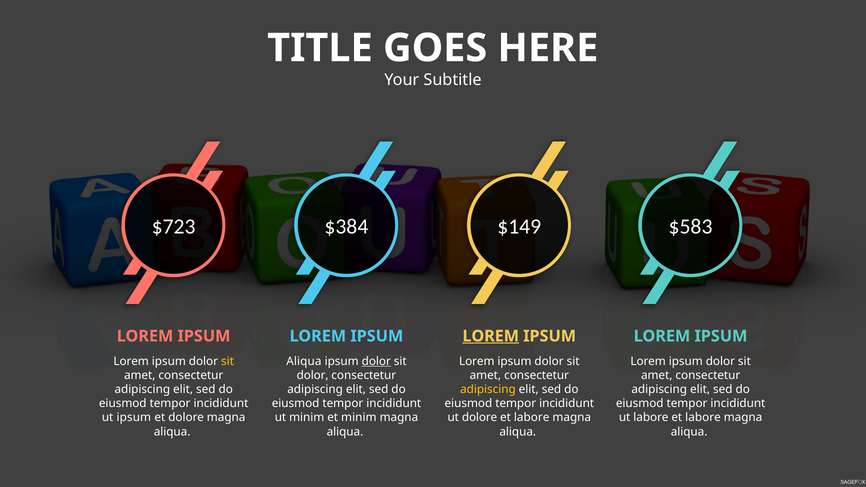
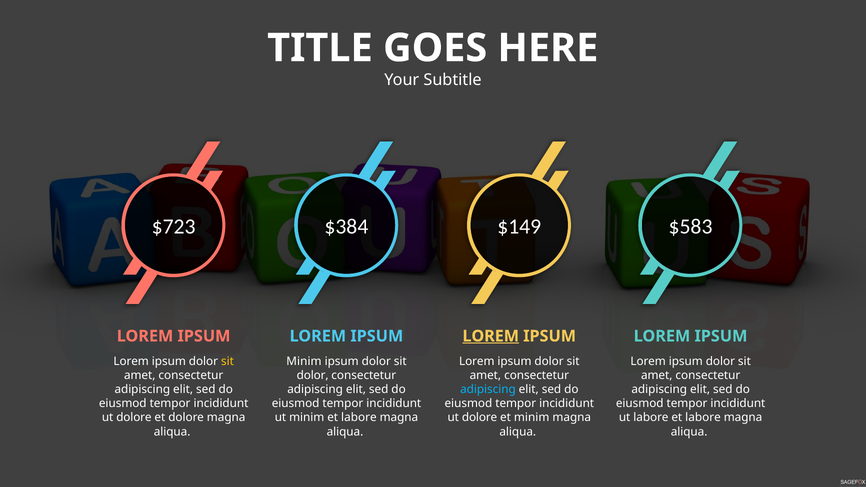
Aliqua at (304, 361): Aliqua -> Minim
dolor at (376, 361) underline: present -> none
adipiscing at (488, 389) colour: yellow -> light blue
ipsum at (134, 418): ipsum -> dolore
minim at (359, 418): minim -> labore
labore at (532, 418): labore -> minim
